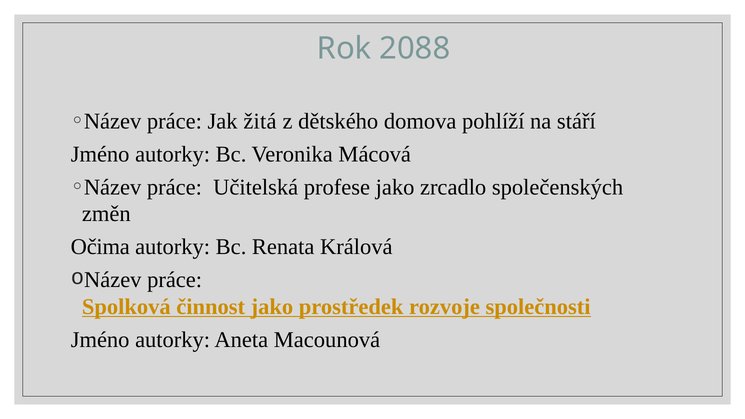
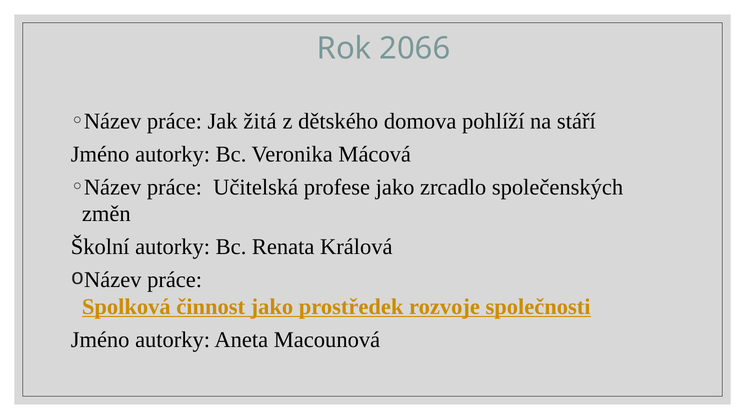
2088: 2088 -> 2066
Očima: Očima -> Školní
